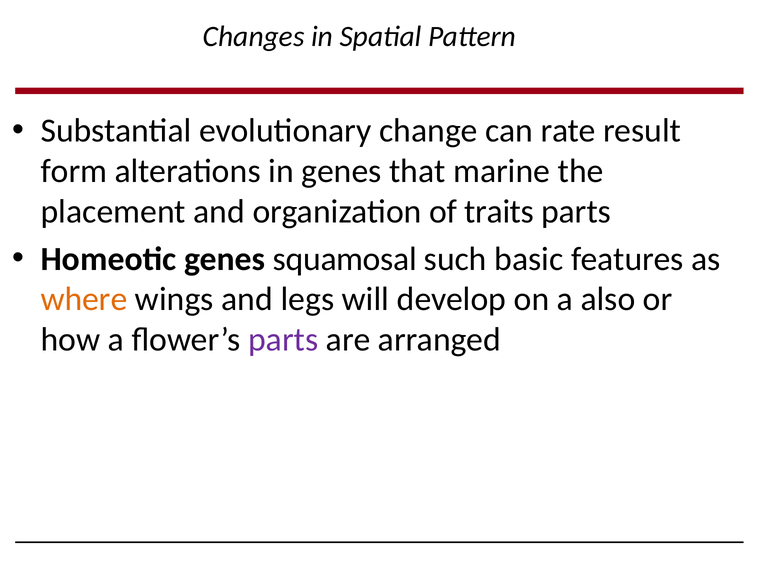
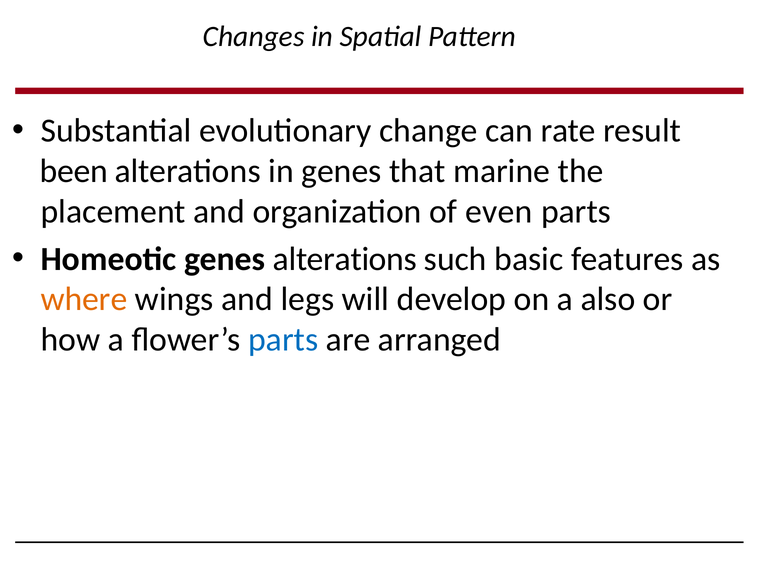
form: form -> been
traits: traits -> even
genes squamosal: squamosal -> alterations
parts at (283, 340) colour: purple -> blue
